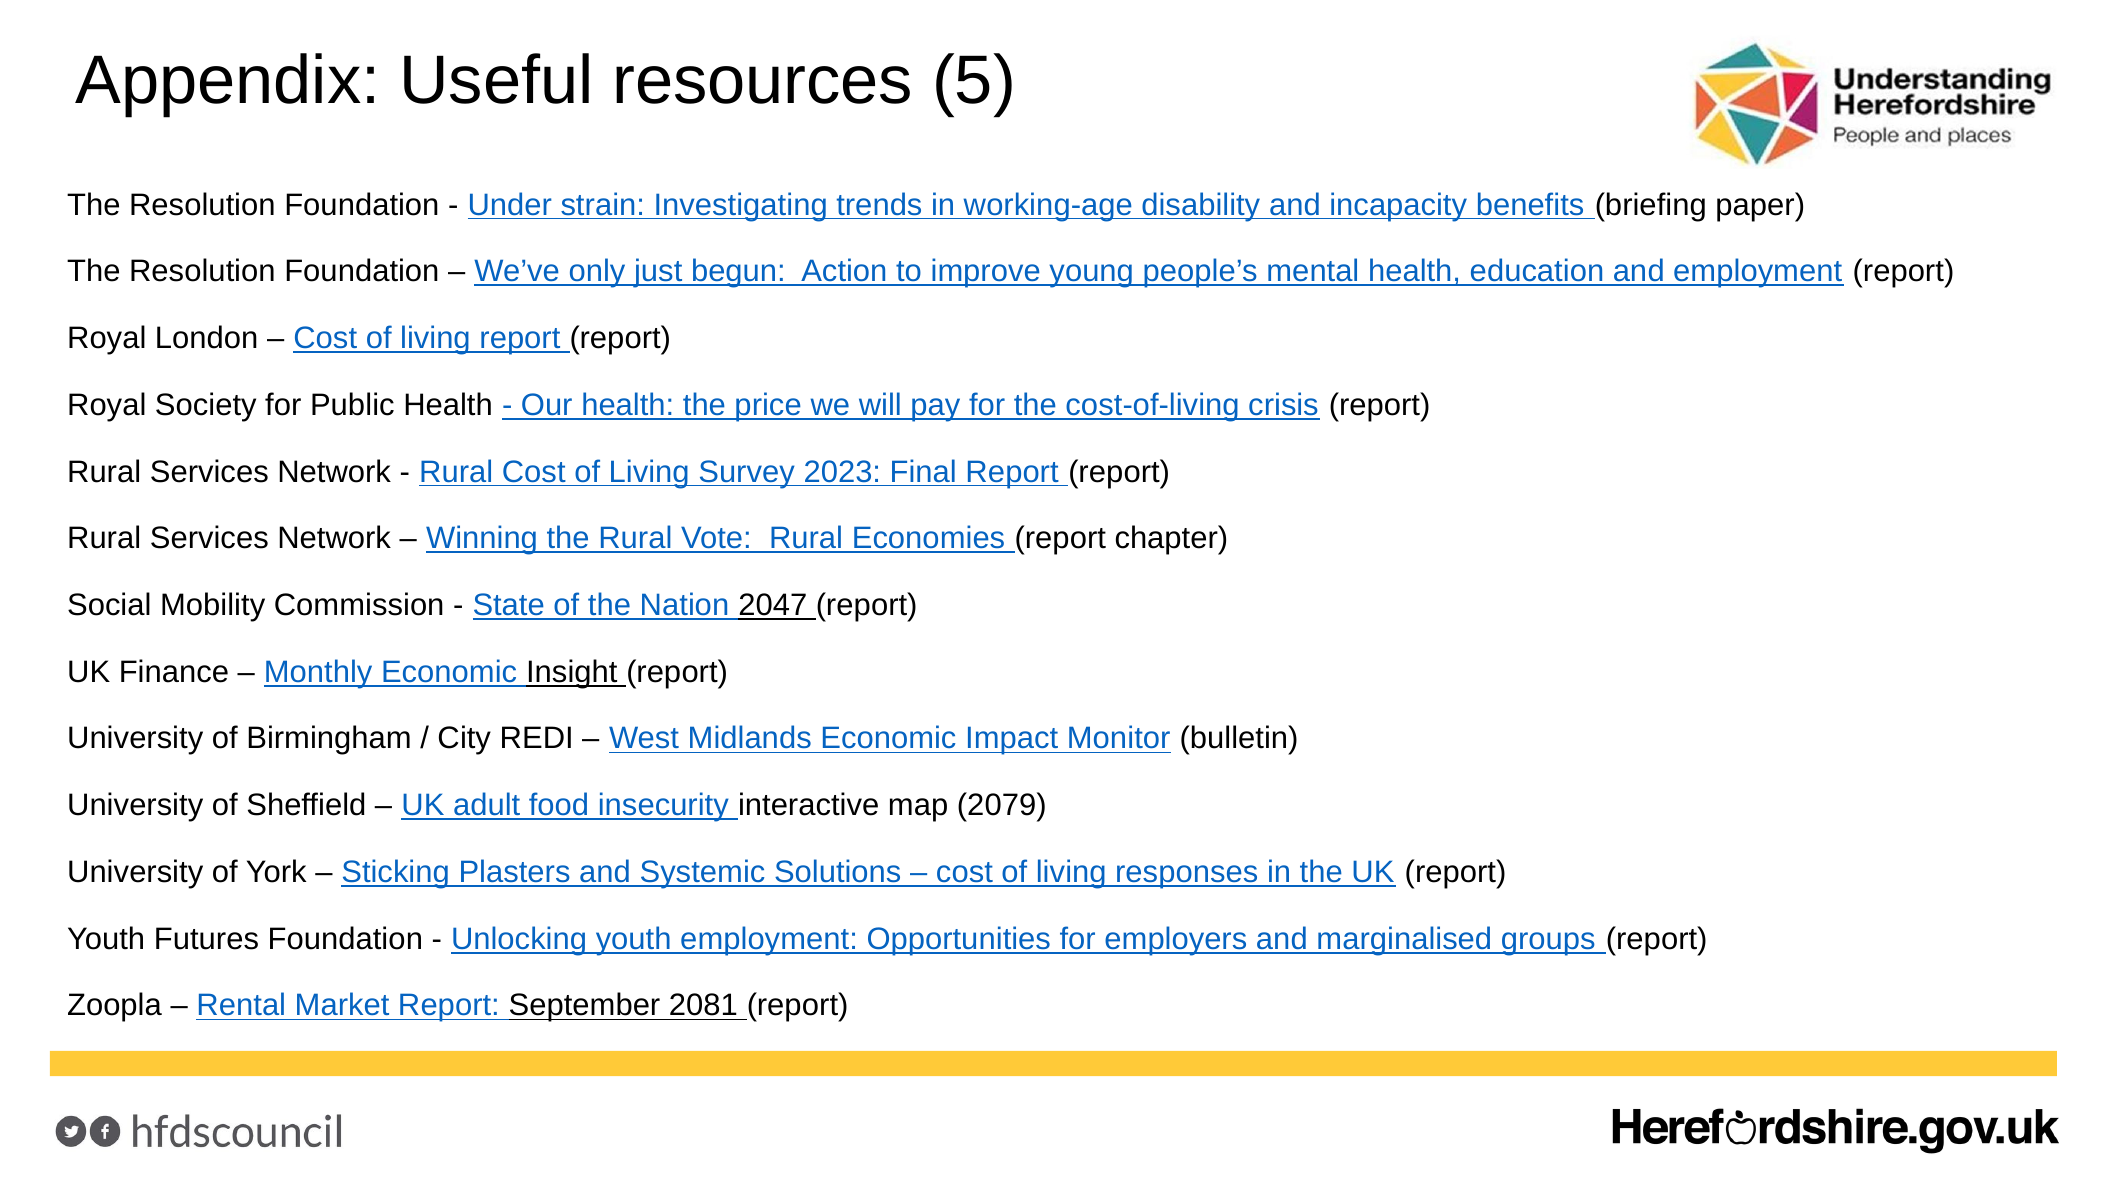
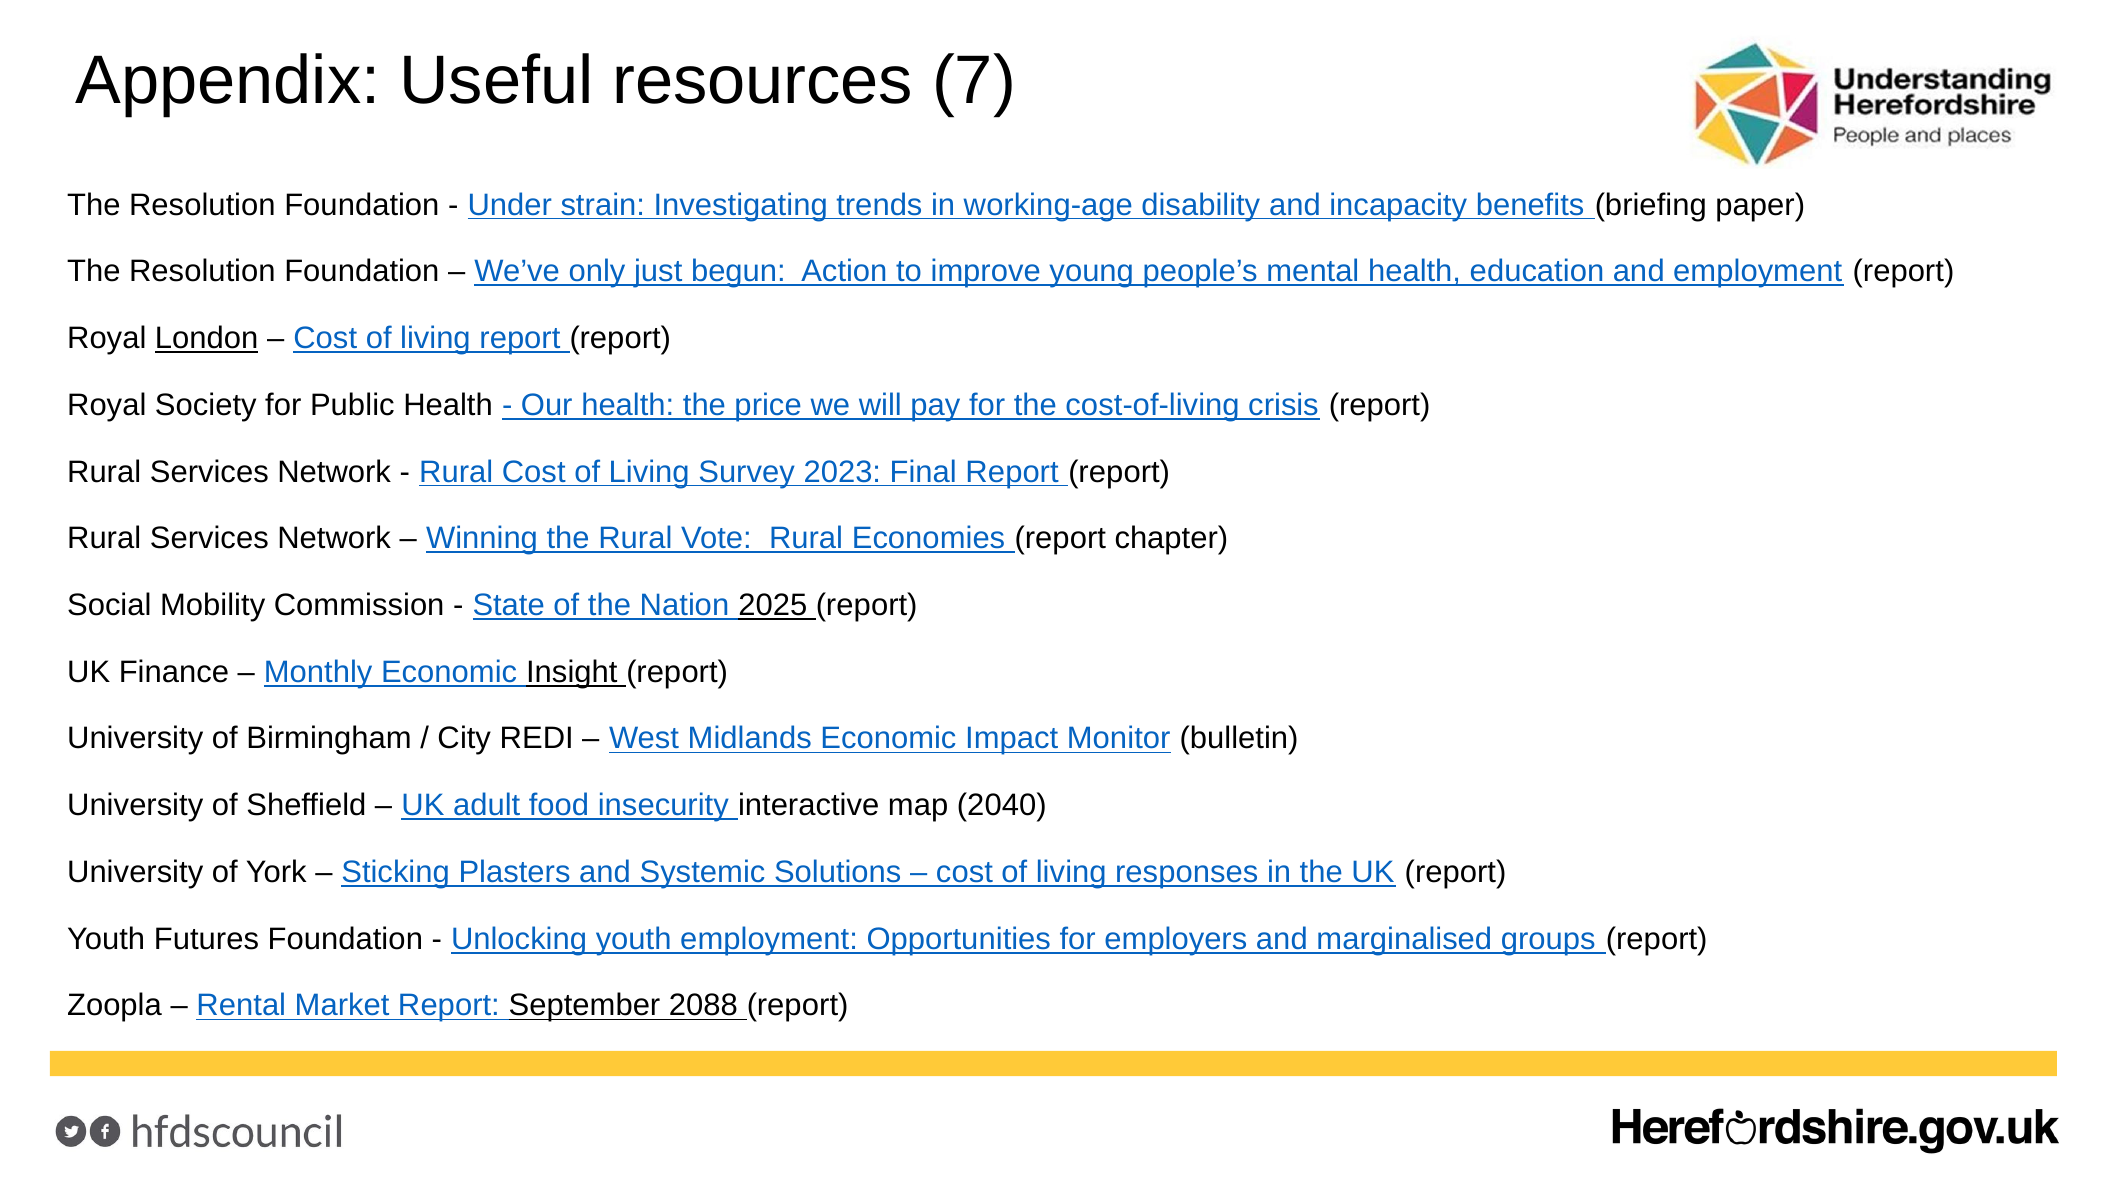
5: 5 -> 7
London underline: none -> present
2047: 2047 -> 2025
2079: 2079 -> 2040
2081: 2081 -> 2088
